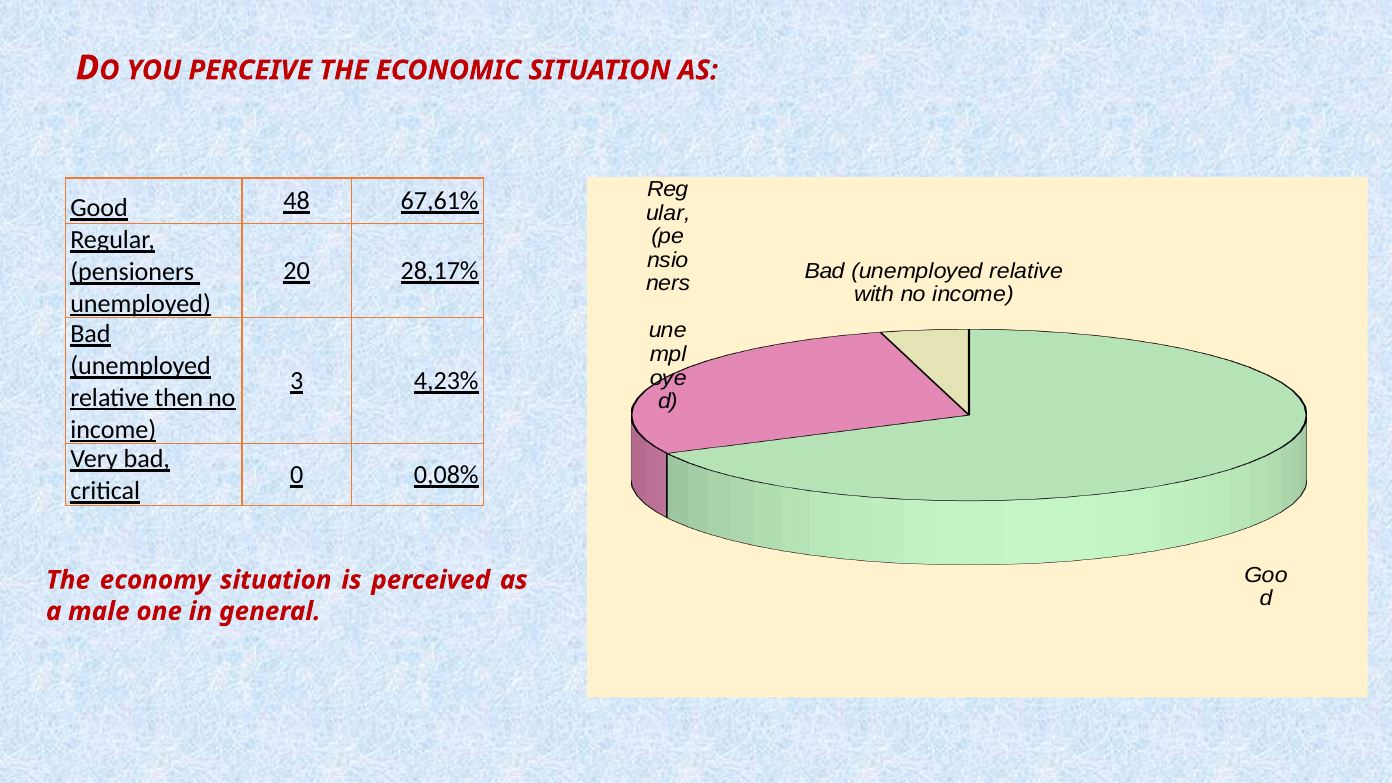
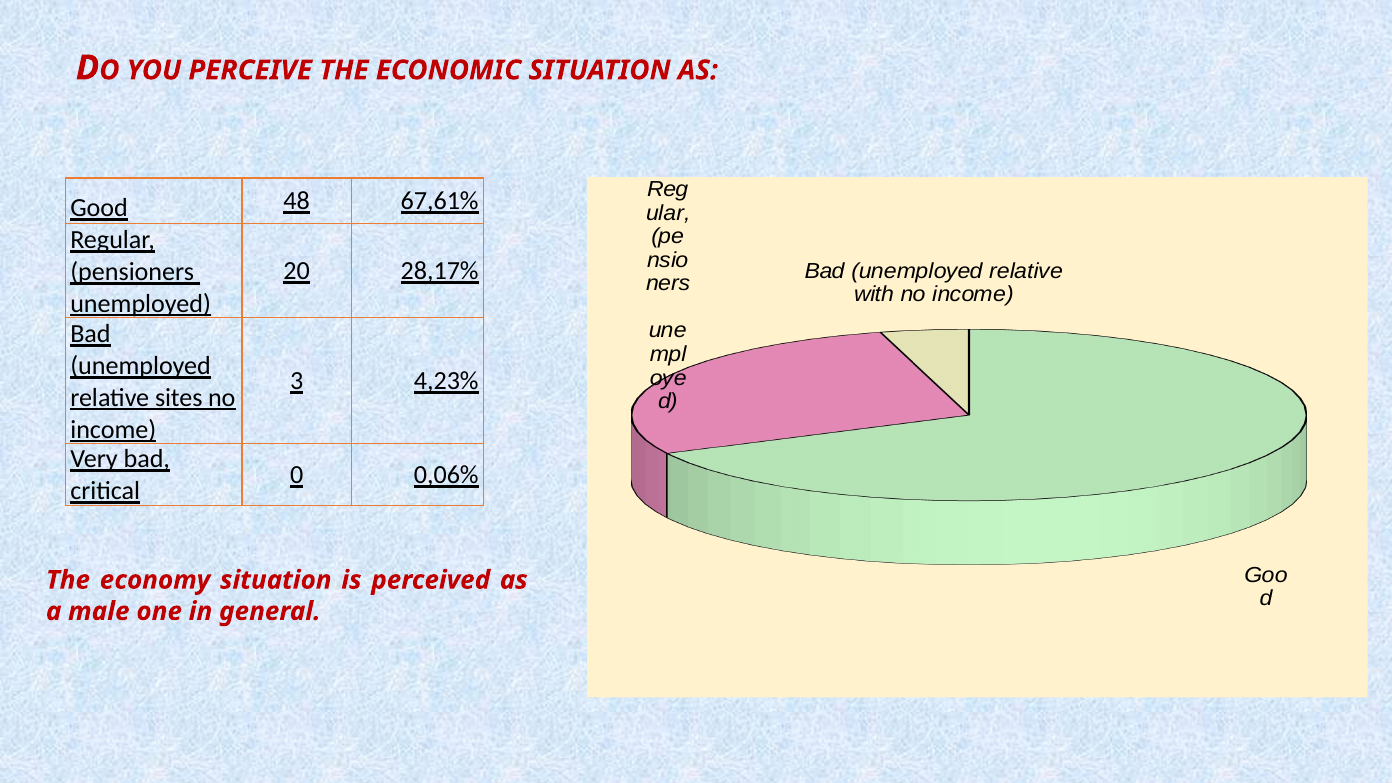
then: then -> sites
0,08%: 0,08% -> 0,06%
